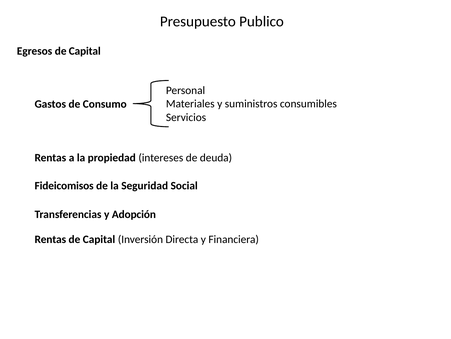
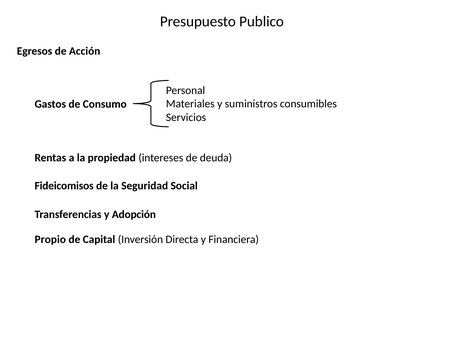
Egresos de Capital: Capital -> Acción
Rentas at (50, 239): Rentas -> Propio
